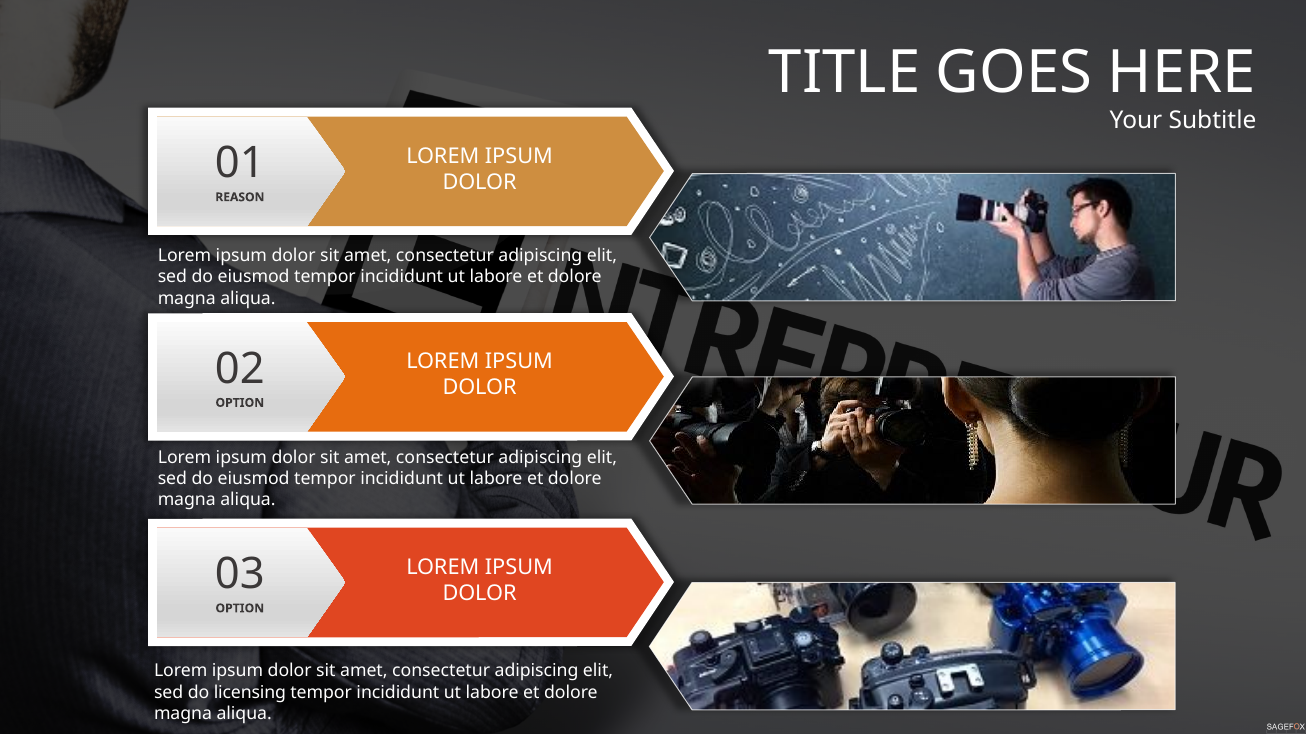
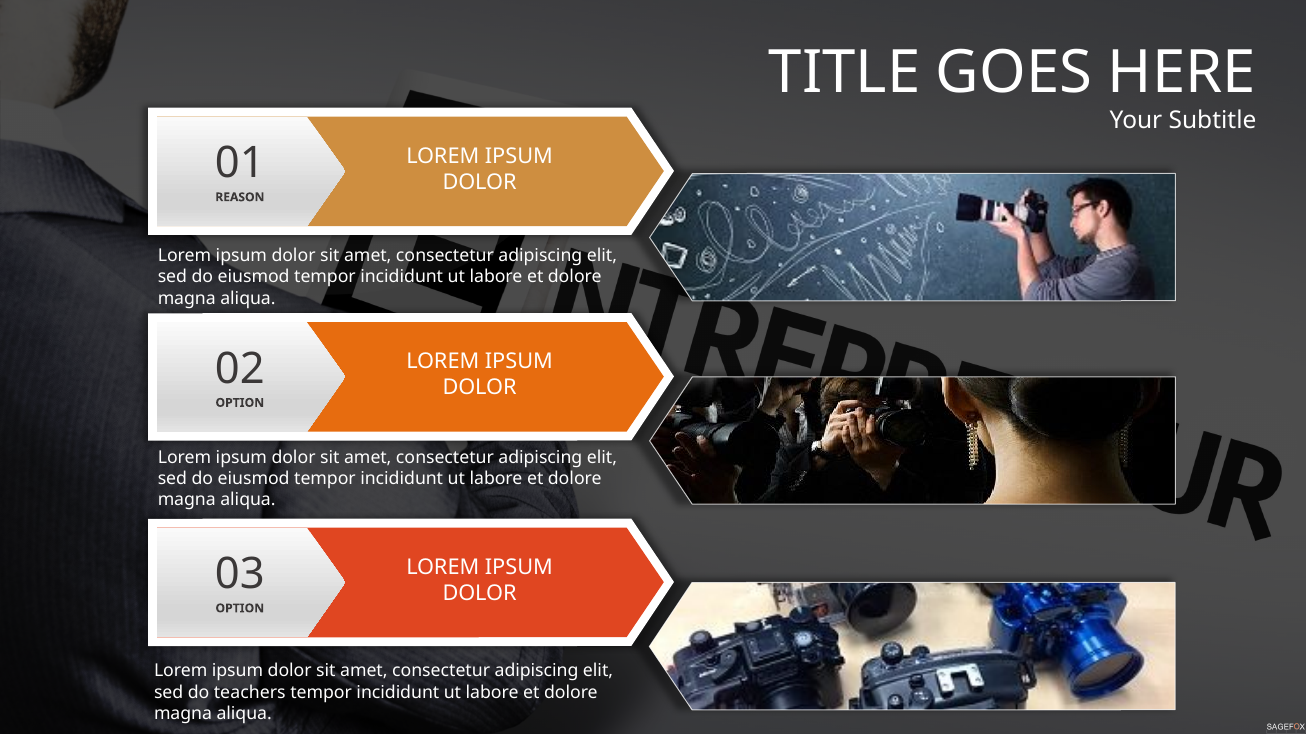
licensing: licensing -> teachers
